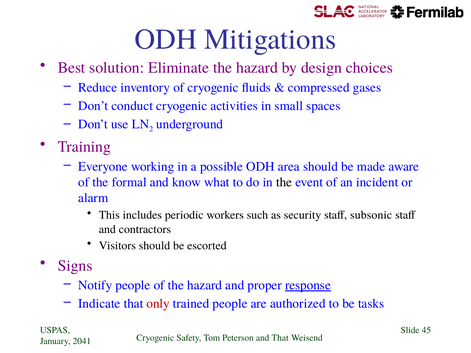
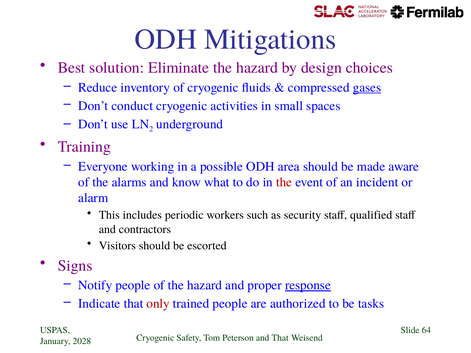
gases underline: none -> present
formal: formal -> alarms
the at (284, 182) colour: black -> red
subsonic: subsonic -> qualified
45: 45 -> 64
2041: 2041 -> 2028
